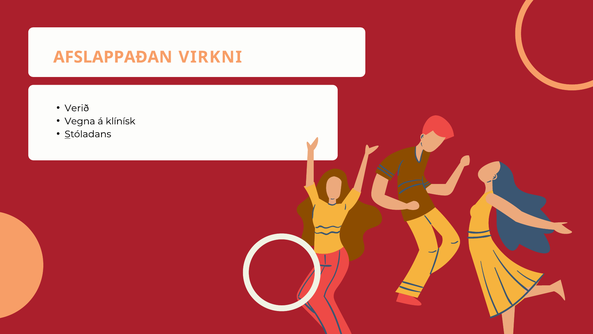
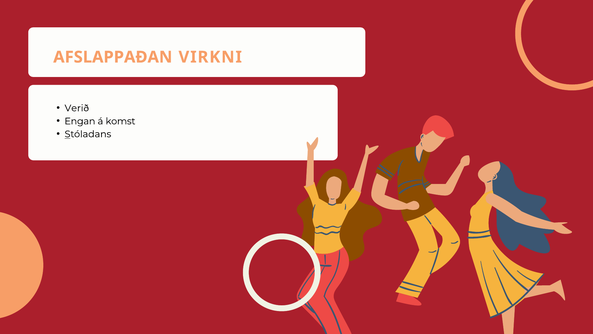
Vegna: Vegna -> Engan
klínísk: klínísk -> komst
